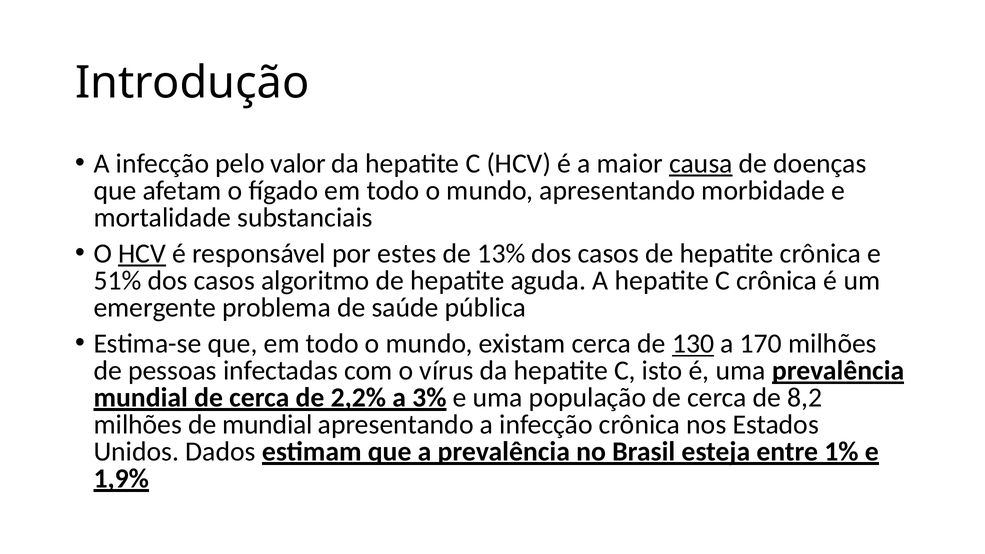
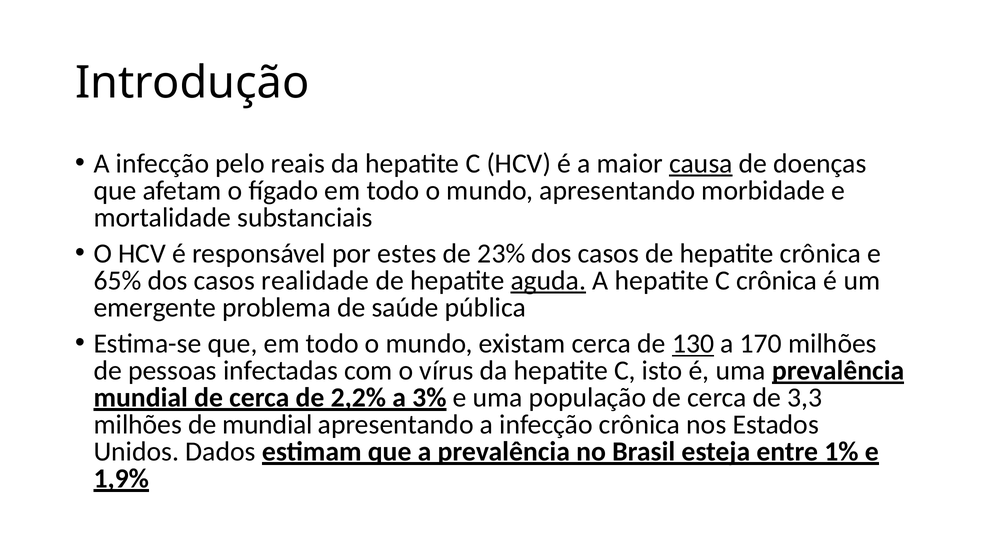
valor: valor -> reais
HCV at (142, 254) underline: present -> none
13%: 13% -> 23%
51%: 51% -> 65%
algoritmo: algoritmo -> realidade
aguda underline: none -> present
8,2: 8,2 -> 3,3
